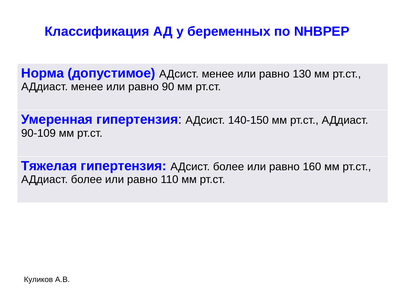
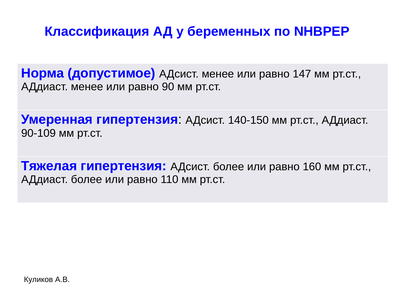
130: 130 -> 147
